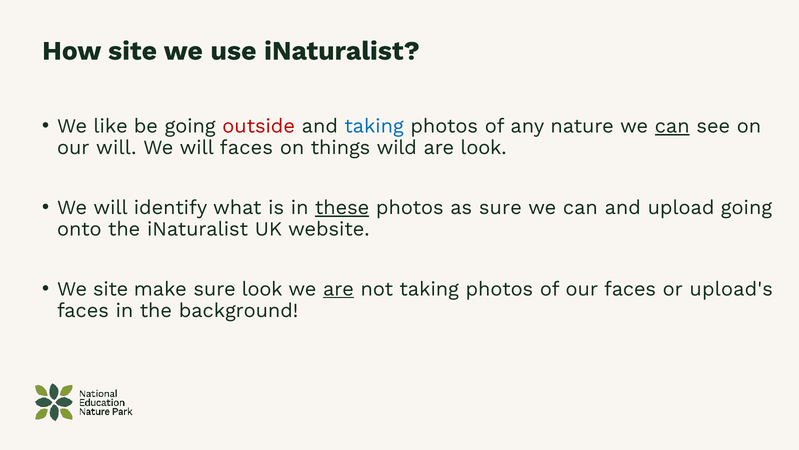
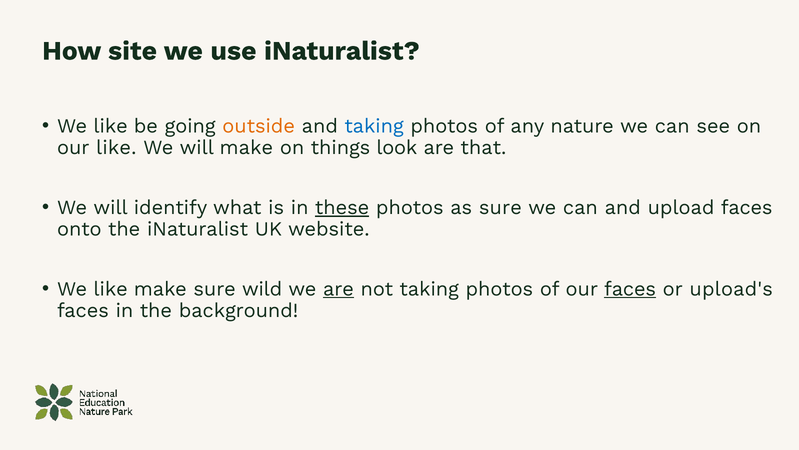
outside colour: red -> orange
can at (672, 126) underline: present -> none
our will: will -> like
will faces: faces -> make
wild: wild -> look
are look: look -> that
upload going: going -> faces
site at (111, 289): site -> like
sure look: look -> wild
faces at (630, 289) underline: none -> present
